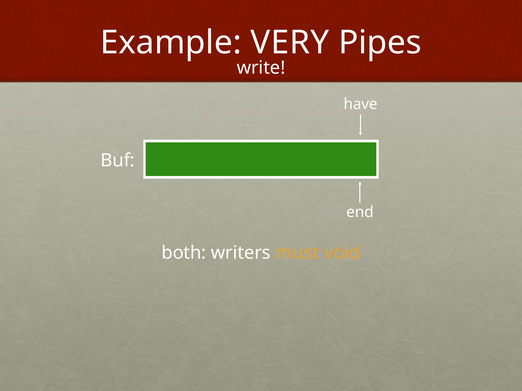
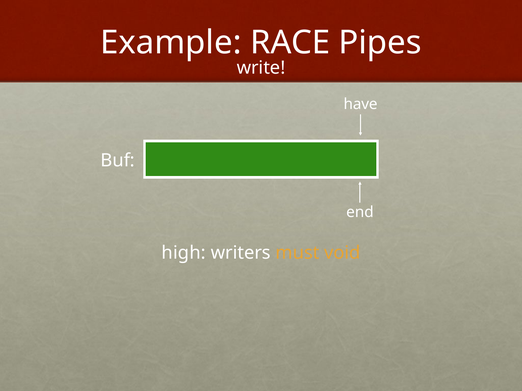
VERY: VERY -> RACE
both: both -> high
